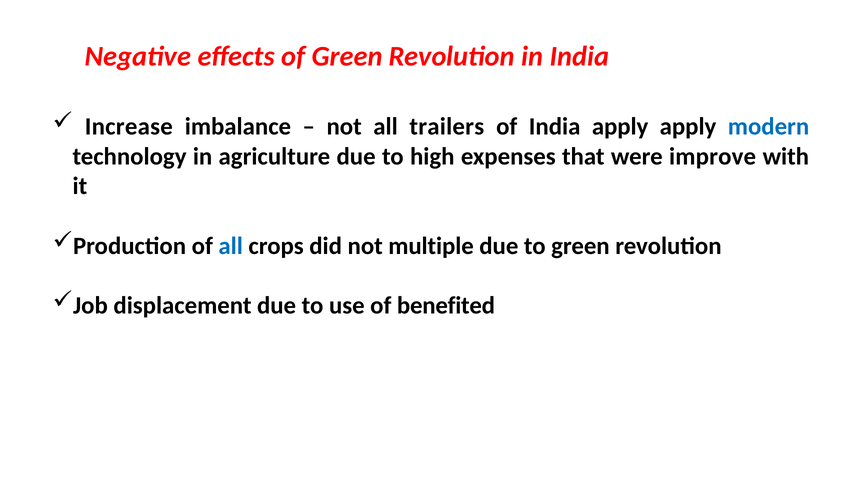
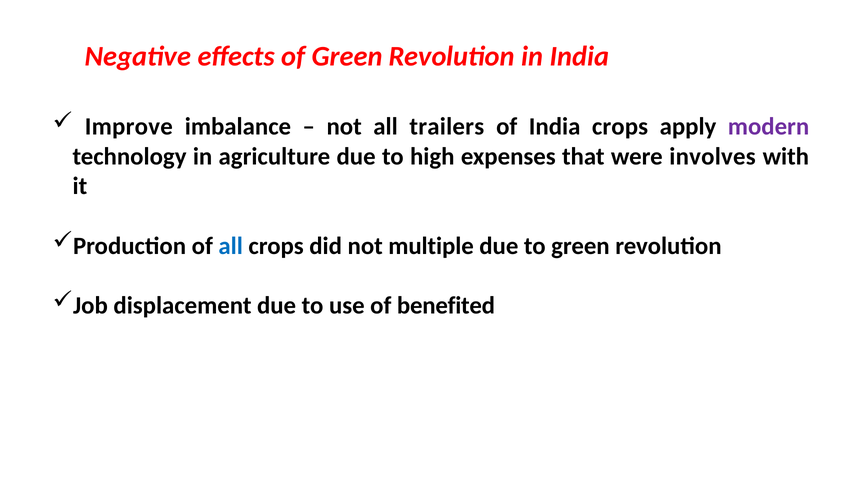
Increase: Increase -> Improve
India apply: apply -> crops
modern colour: blue -> purple
improve: improve -> involves
